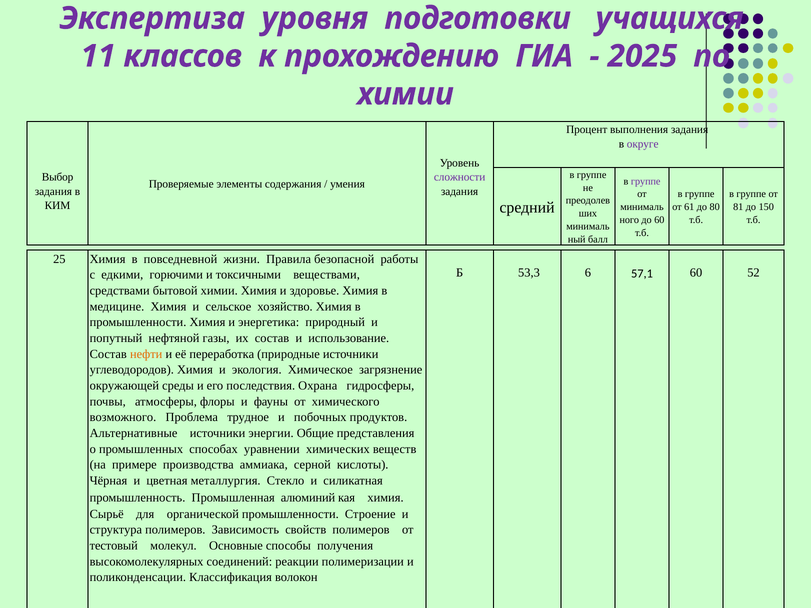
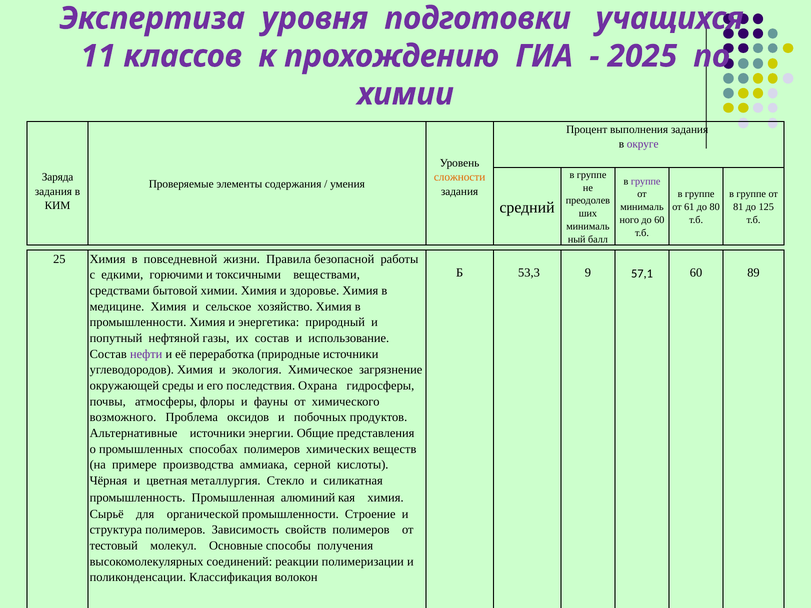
Выбор: Выбор -> Заряда
сложности colour: purple -> orange
150: 150 -> 125
6: 6 -> 9
52: 52 -> 89
нефти colour: orange -> purple
трудное: трудное -> оксидов
способах уравнении: уравнении -> полимеров
